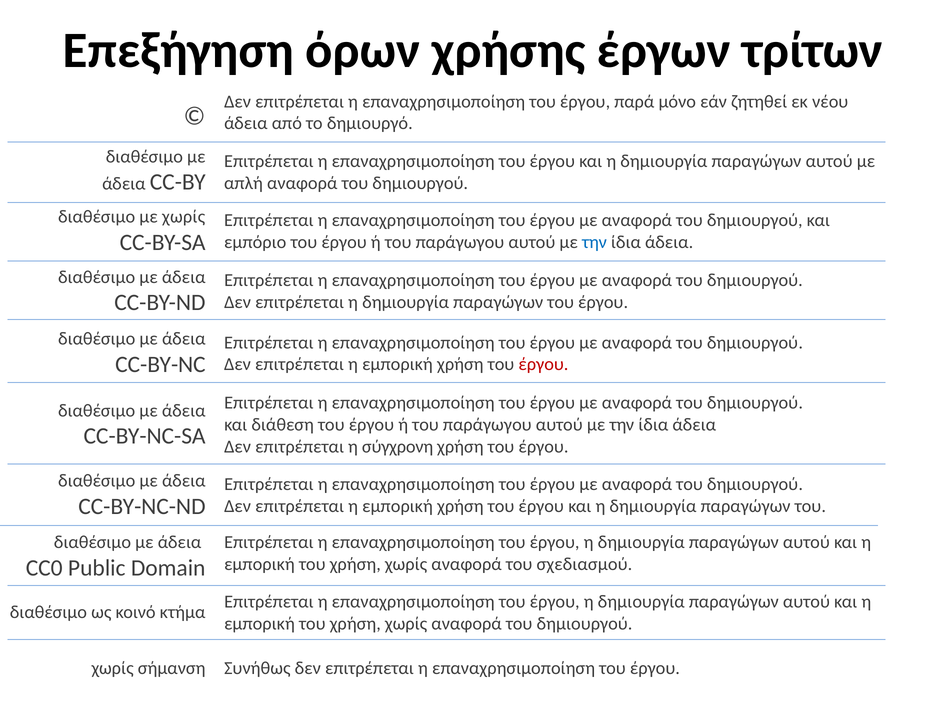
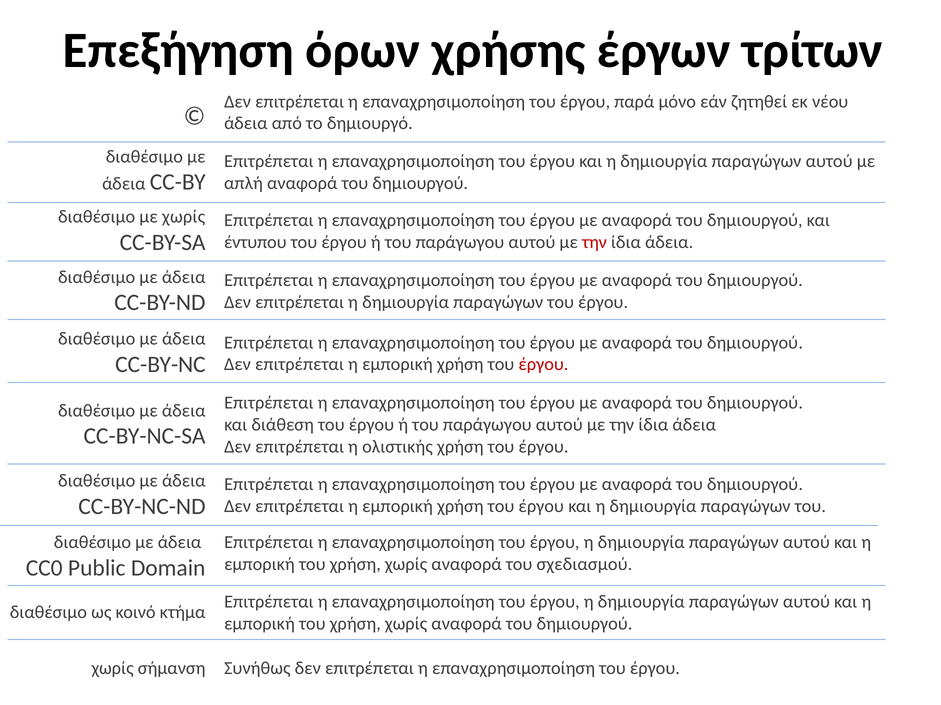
εμπόριο: εμπόριο -> έντυπου
την at (595, 243) colour: blue -> red
σύγχρονη: σύγχρονη -> ολιστικής
